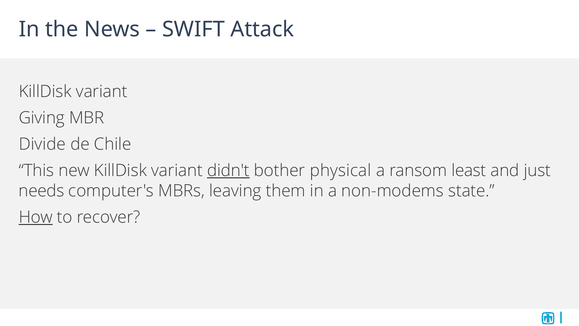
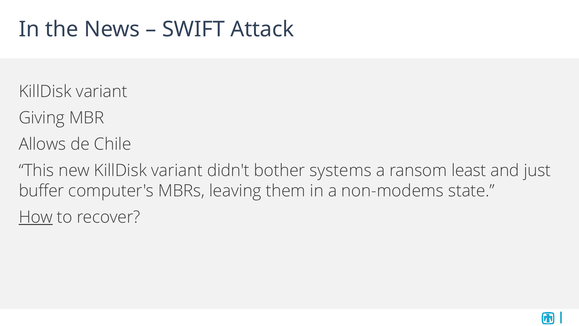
Divide: Divide -> Allows
didn't underline: present -> none
physical: physical -> systems
needs: needs -> buffer
